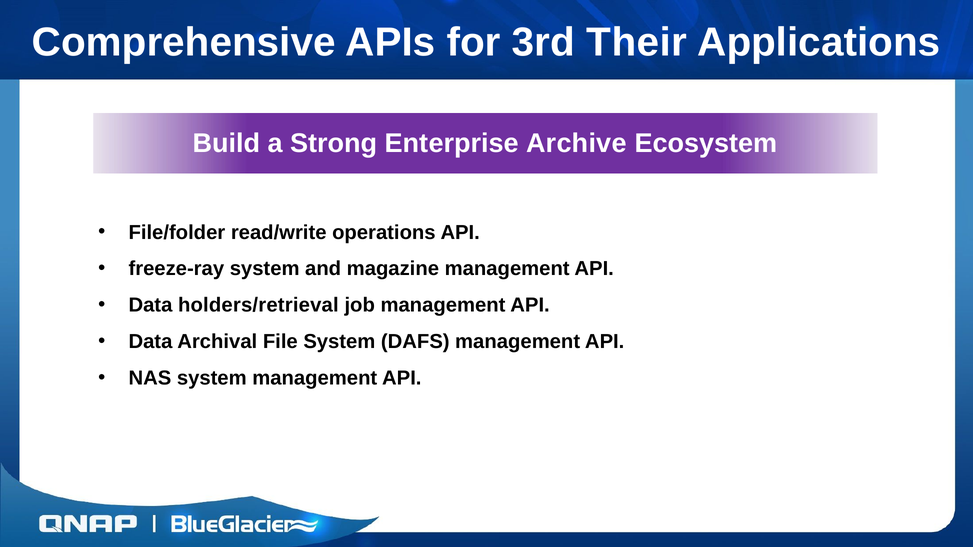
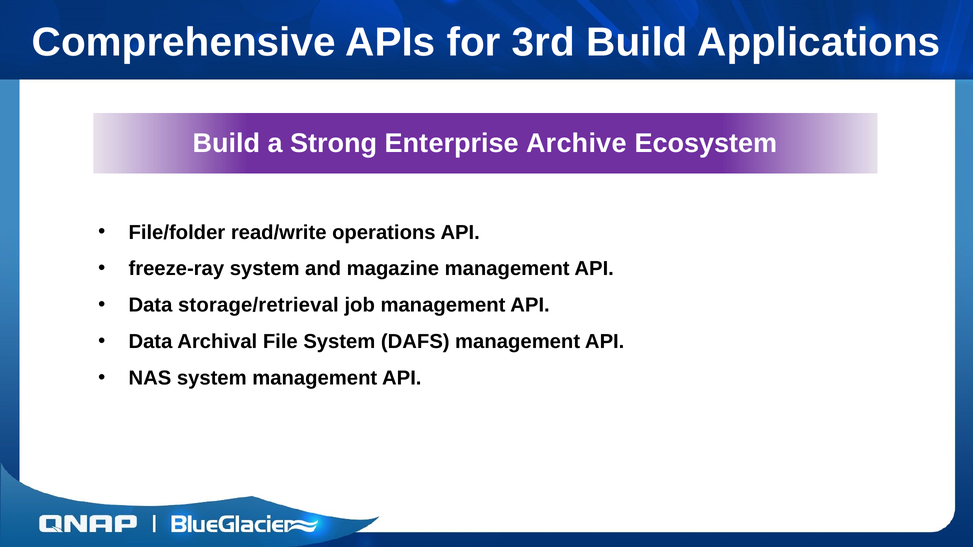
3rd Their: Their -> Build
holders/retrieval: holders/retrieval -> storage/retrieval
